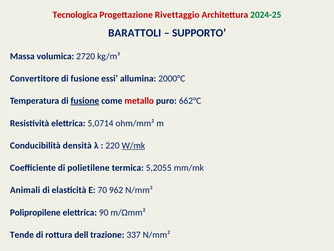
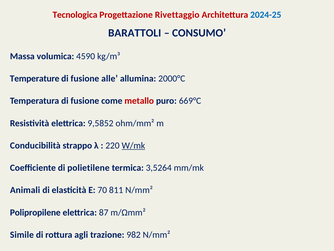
2024-25 colour: green -> blue
SUPPORTO: SUPPORTO -> CONSUMO
2720: 2720 -> 4590
Convertitore: Convertitore -> Temperature
essi: essi -> alle
fusione at (85, 101) underline: present -> none
662°C: 662°C -> 669°C
5,0714: 5,0714 -> 9,5852
densità: densità -> strappo
5,2055: 5,2055 -> 3,5264
962: 962 -> 811
90: 90 -> 87
Tende: Tende -> Simile
dell: dell -> agli
337: 337 -> 982
